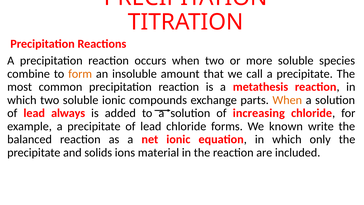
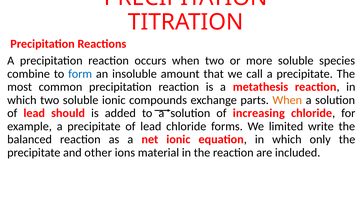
form colour: orange -> blue
always: always -> should
known: known -> limited
solids: solids -> other
